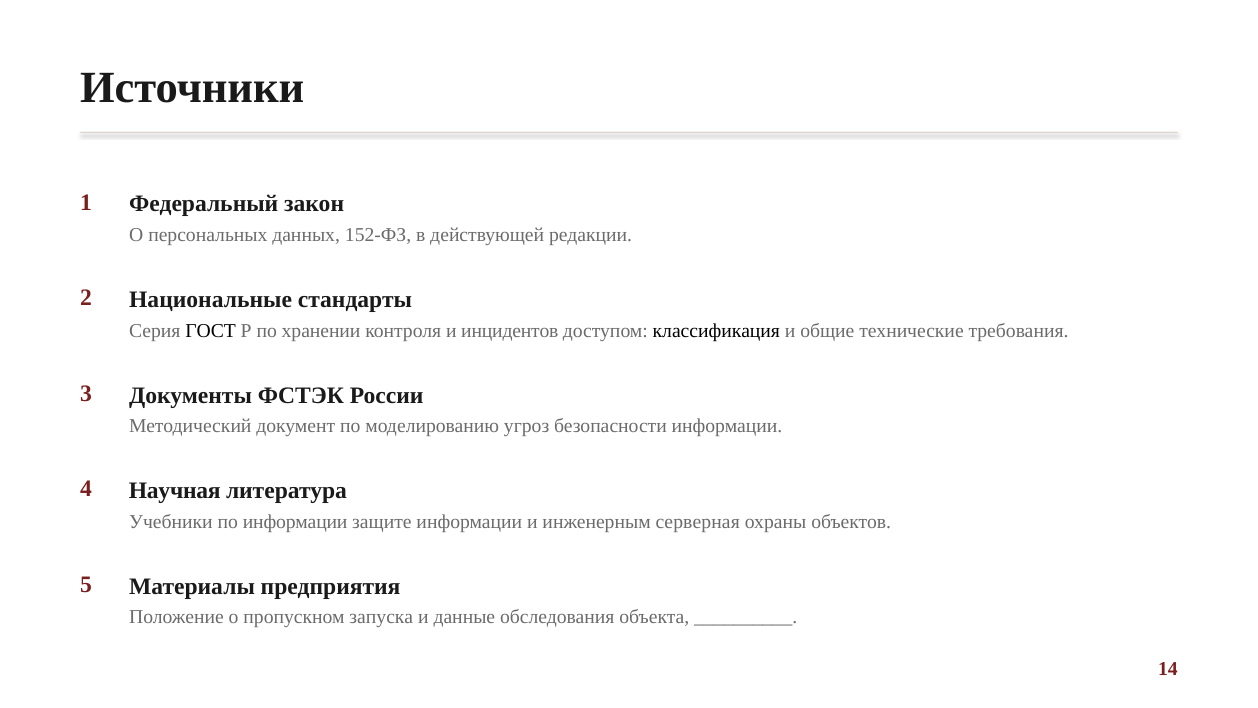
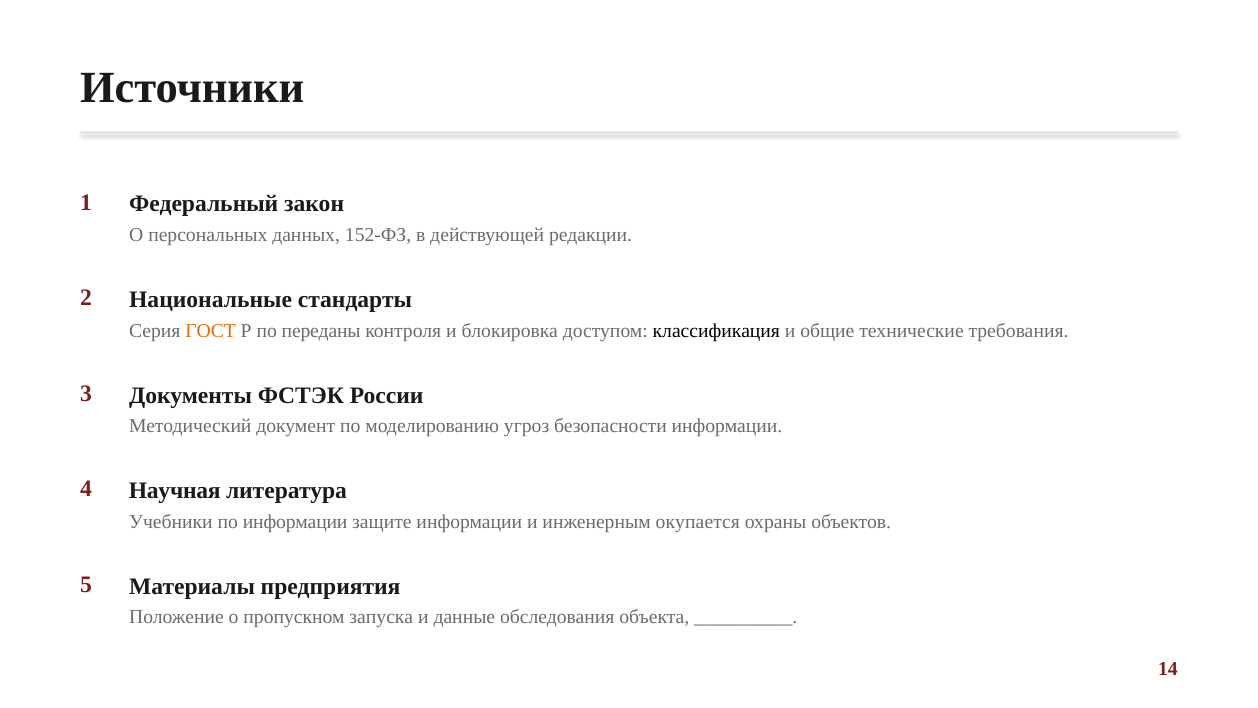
ГОСТ colour: black -> orange
хранении: хранении -> переданы
инцидентов: инцидентов -> блокировка
серверная: серверная -> окупается
